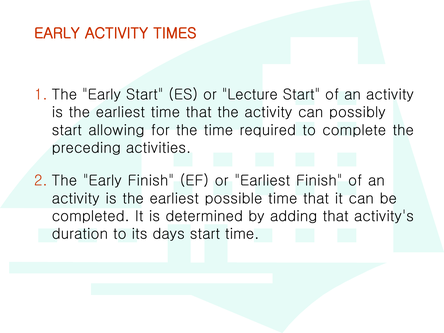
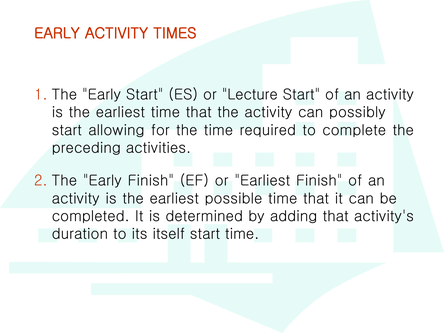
days: days -> itself
